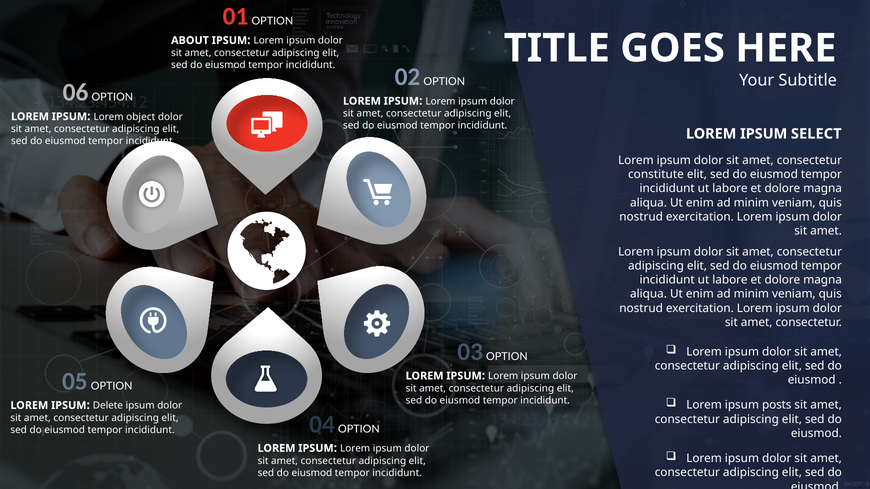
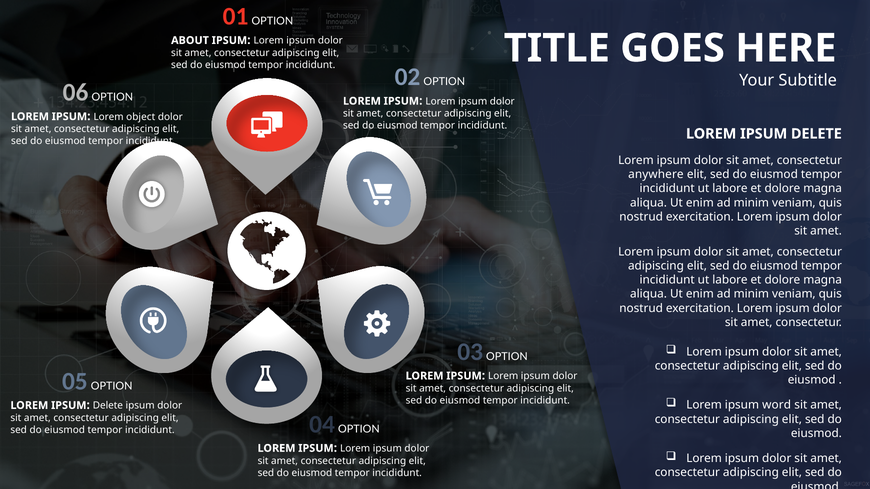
incididunt LOREM IPSUM SELECT: SELECT -> DELETE
constitute: constitute -> anywhere
posts: posts -> word
